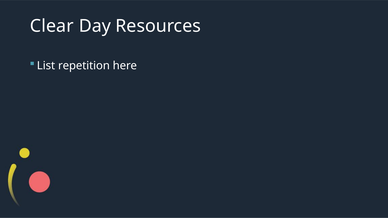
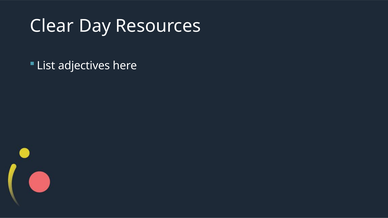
repetition: repetition -> adjectives
